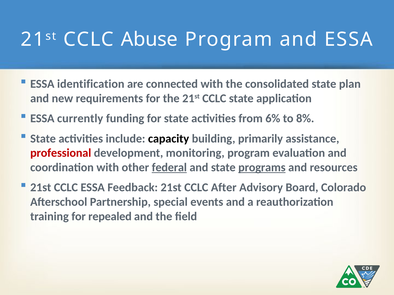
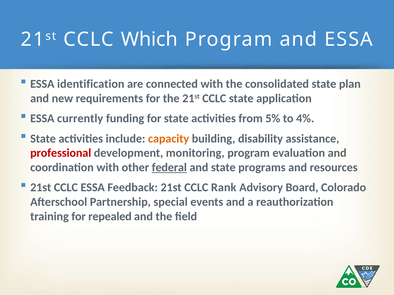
Abuse: Abuse -> Which
6%: 6% -> 5%
8%: 8% -> 4%
capacity colour: black -> orange
primarily: primarily -> disability
programs underline: present -> none
After: After -> Rank
